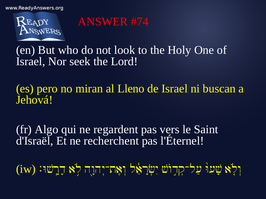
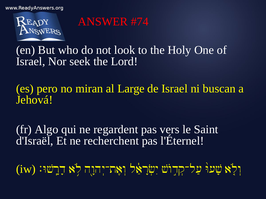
Lleno: Lleno -> Large
